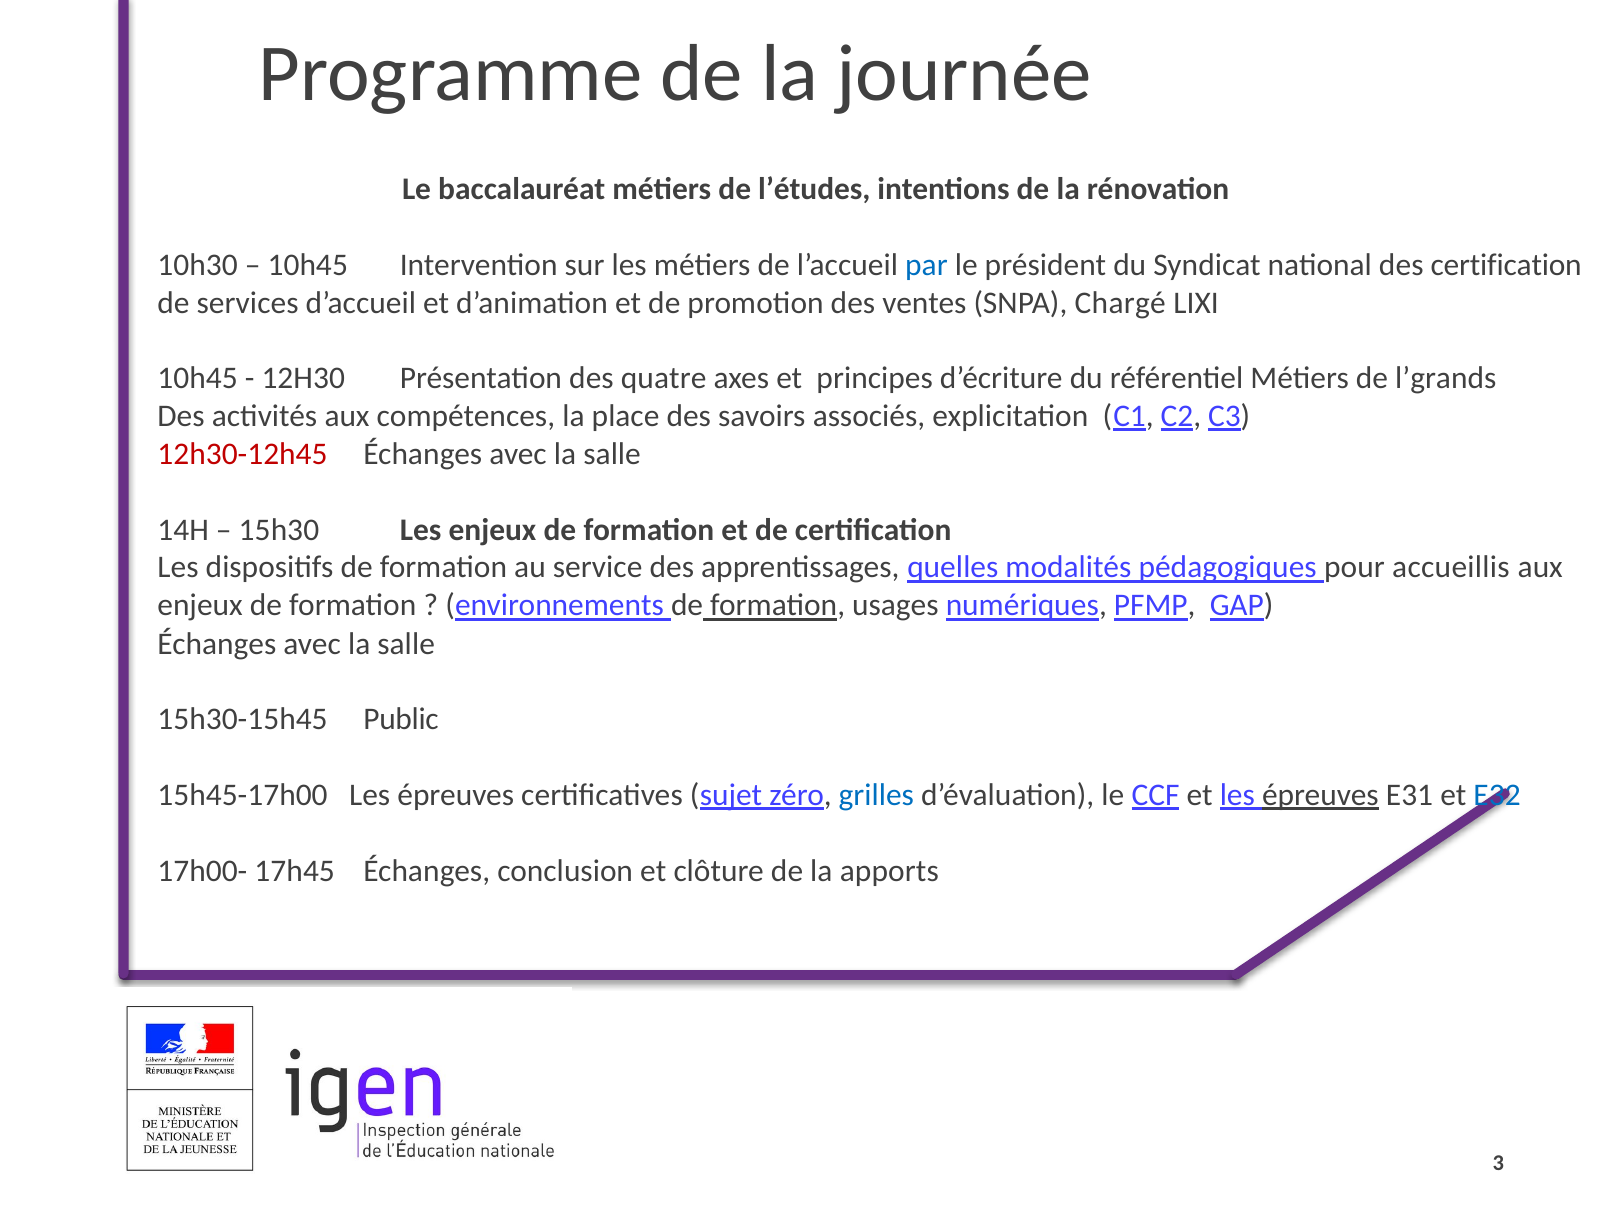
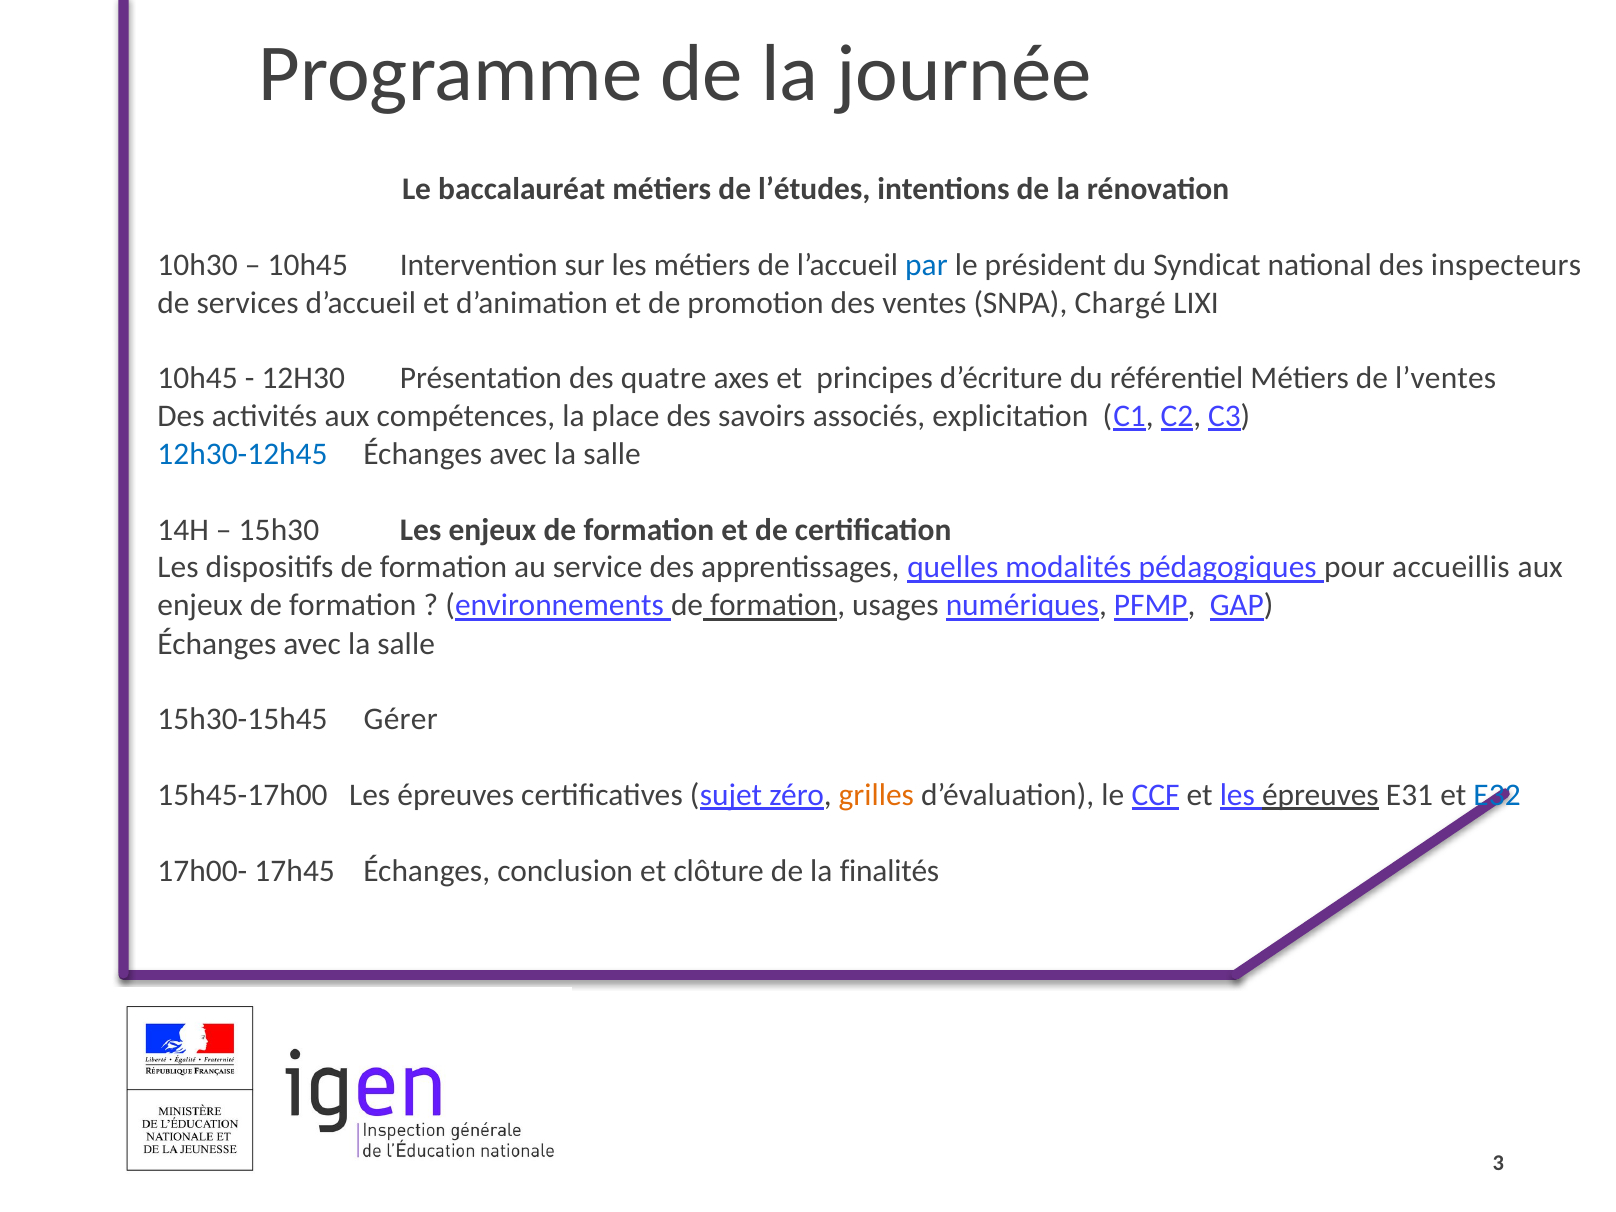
des certification: certification -> inspecteurs
l’grands: l’grands -> l’ventes
12h30-12h45 colour: red -> blue
Public: Public -> Gérer
grilles colour: blue -> orange
apports: apports -> finalités
